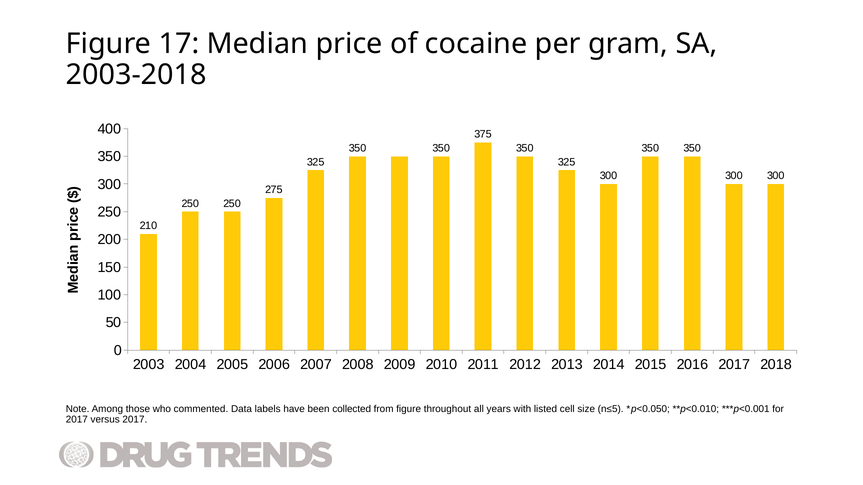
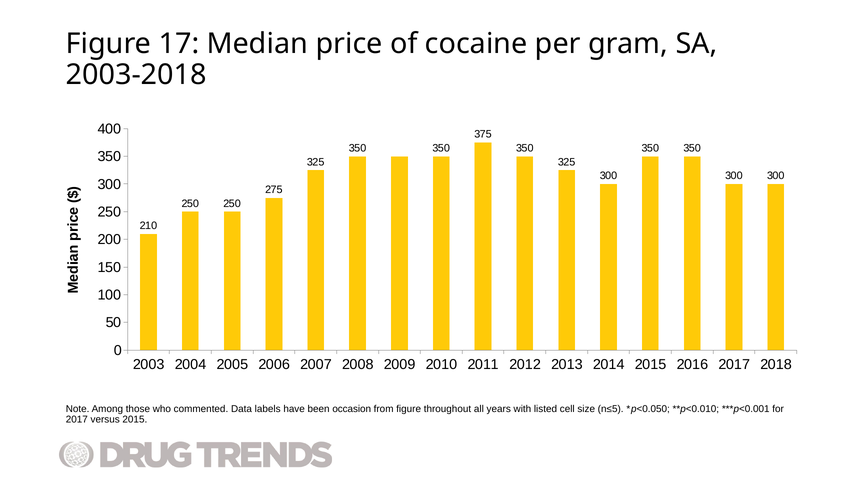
collected: collected -> occasion
versus 2017: 2017 -> 2015
